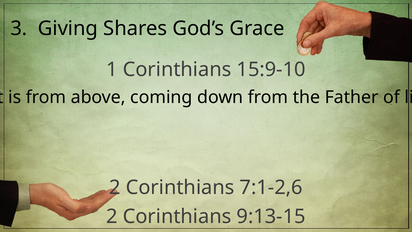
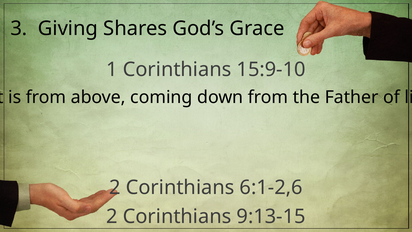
7:1-2,6: 7:1-2,6 -> 6:1-2,6
